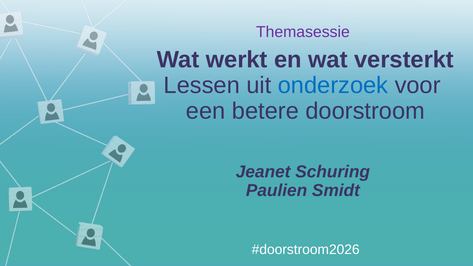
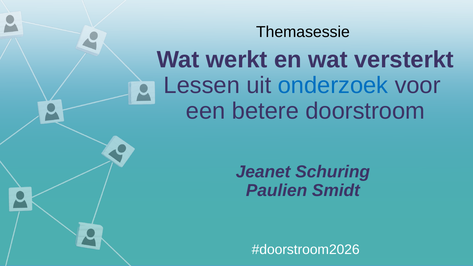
Themasessie colour: purple -> black
